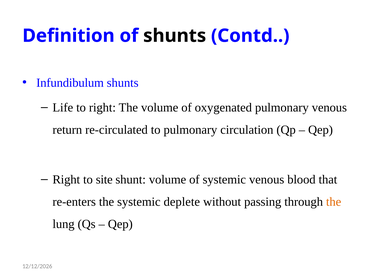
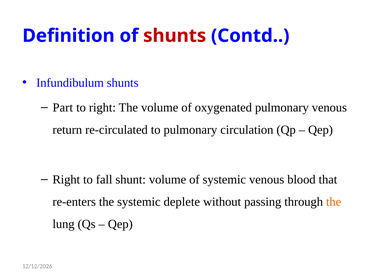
shunts at (175, 36) colour: black -> red
Life: Life -> Part
site: site -> fall
